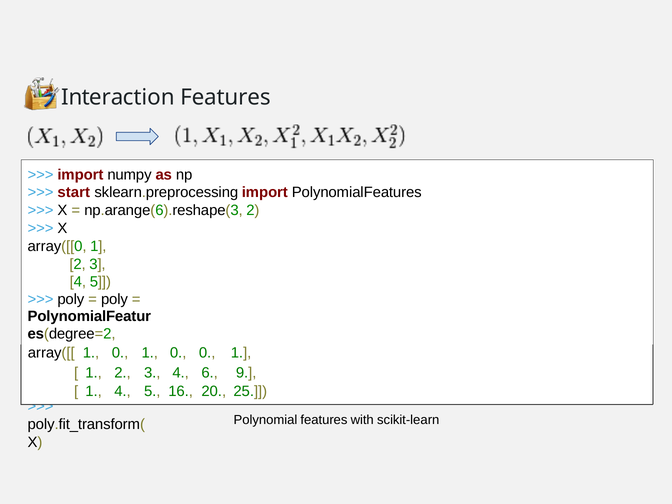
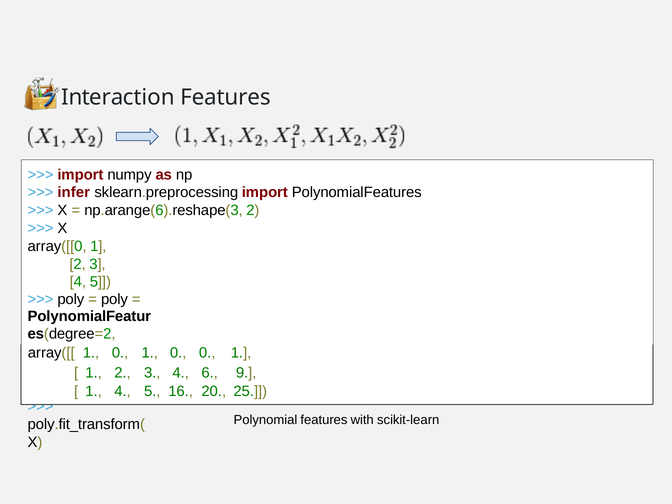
start: start -> infer
